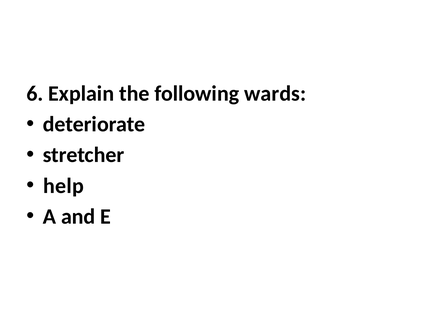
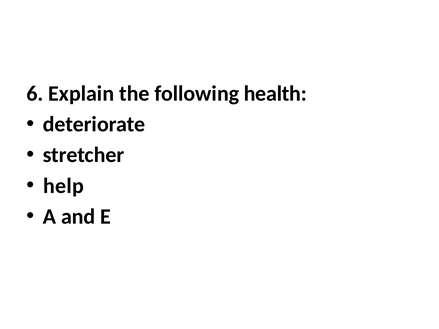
wards: wards -> health
